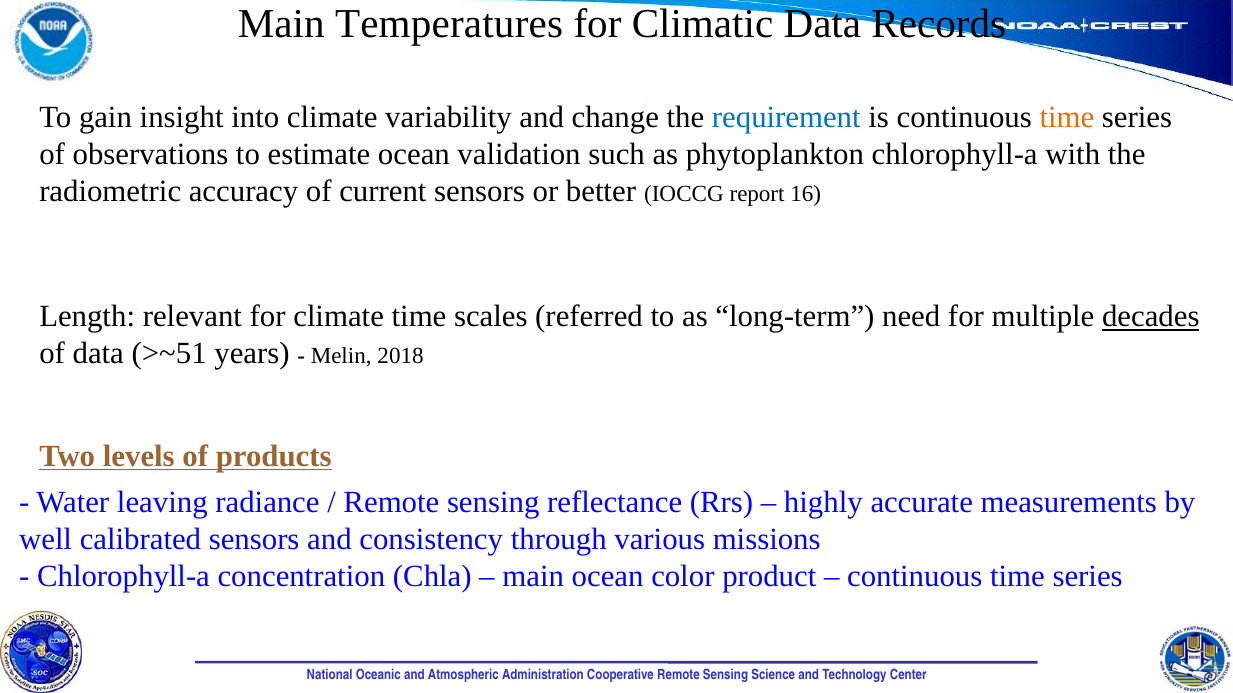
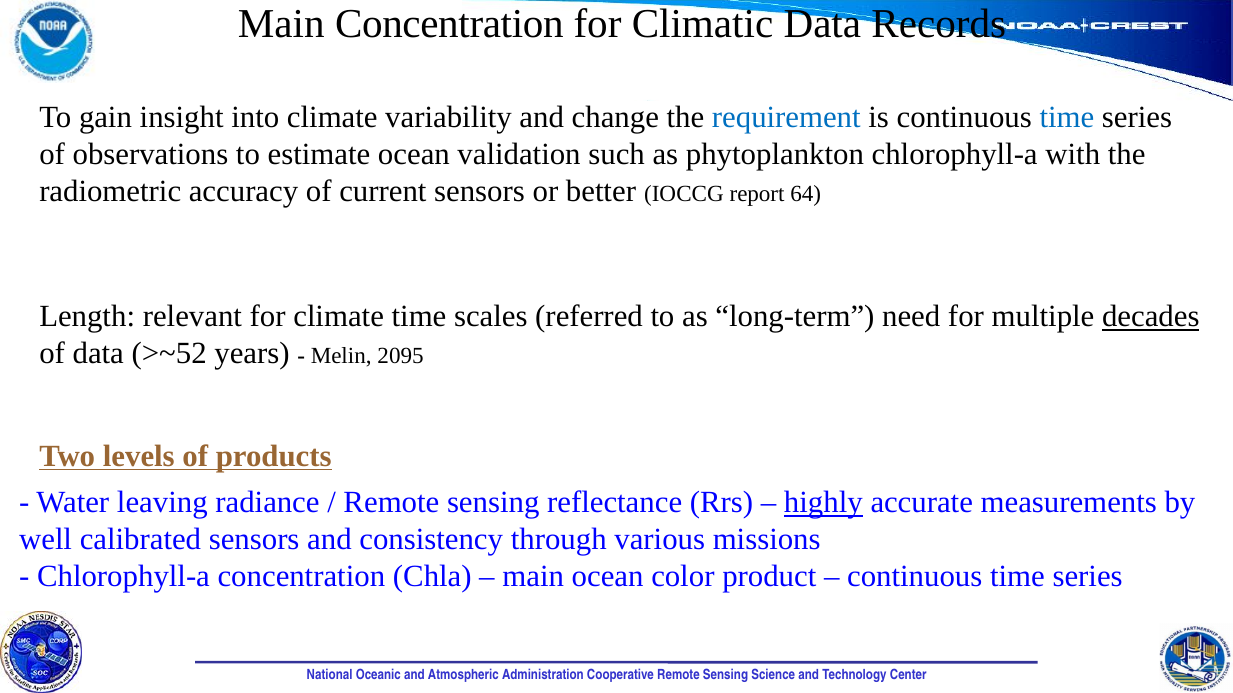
Main Temperatures: Temperatures -> Concentration
time at (1067, 118) colour: orange -> blue
16: 16 -> 64
>~51: >~51 -> >~52
2018: 2018 -> 2095
highly underline: none -> present
